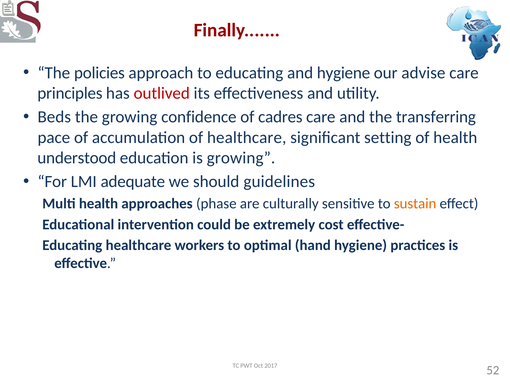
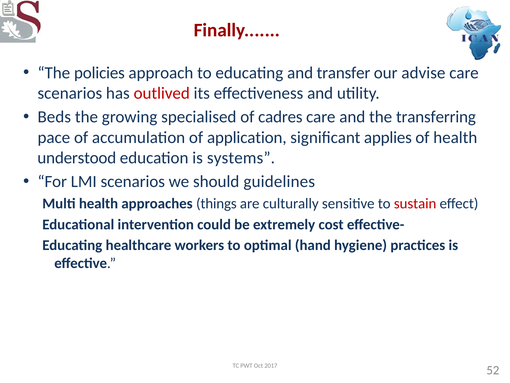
and hygiene: hygiene -> transfer
principles at (70, 93): principles -> scenarios
confidence: confidence -> specialised
of healthcare: healthcare -> application
setting: setting -> applies
is growing: growing -> systems
LMI adequate: adequate -> scenarios
phase: phase -> things
sustain colour: orange -> red
